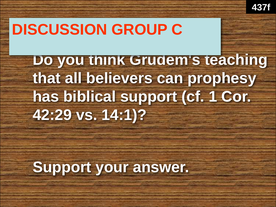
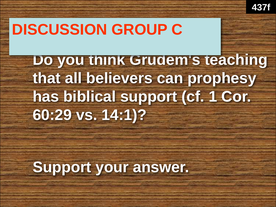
42:29: 42:29 -> 60:29
